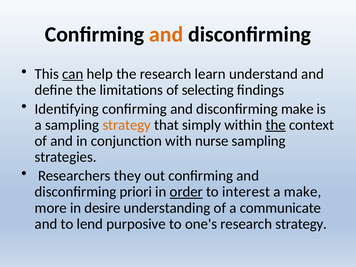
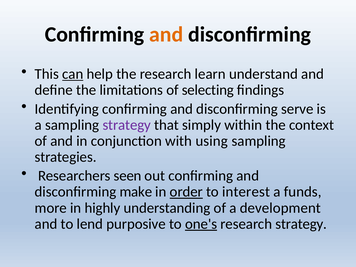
disconfirming make: make -> serve
strategy at (127, 125) colour: orange -> purple
the at (276, 125) underline: present -> none
nurse: nurse -> using
they: they -> seen
priori: priori -> make
a make: make -> funds
desire: desire -> highly
communicate: communicate -> development
one's underline: none -> present
